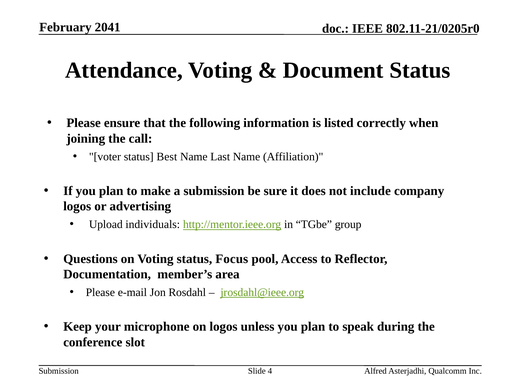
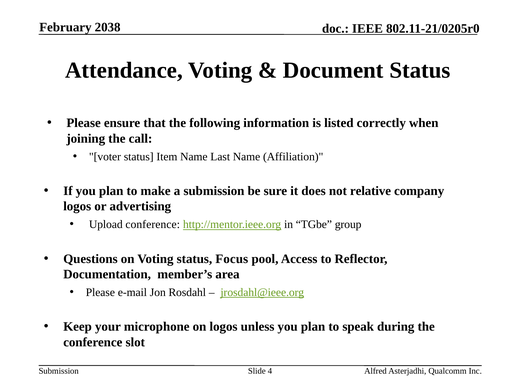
2041: 2041 -> 2038
Best: Best -> Item
include: include -> relative
Upload individuals: individuals -> conference
